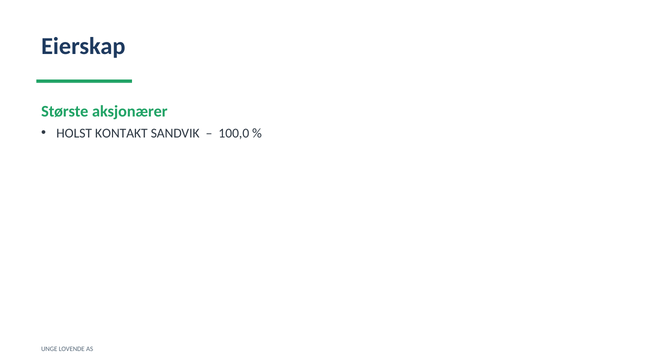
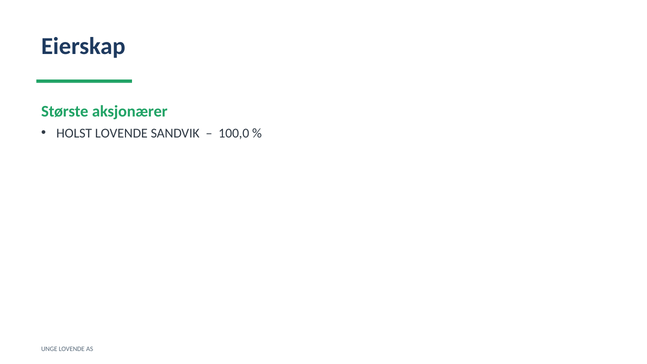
HOLST KONTAKT: KONTAKT -> LOVENDE
